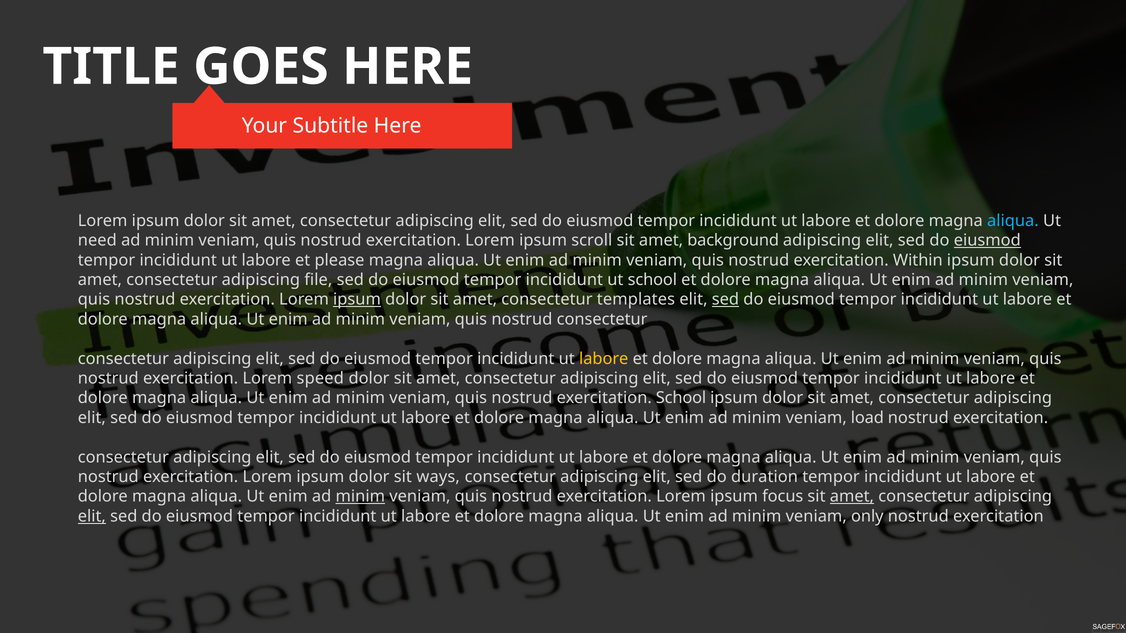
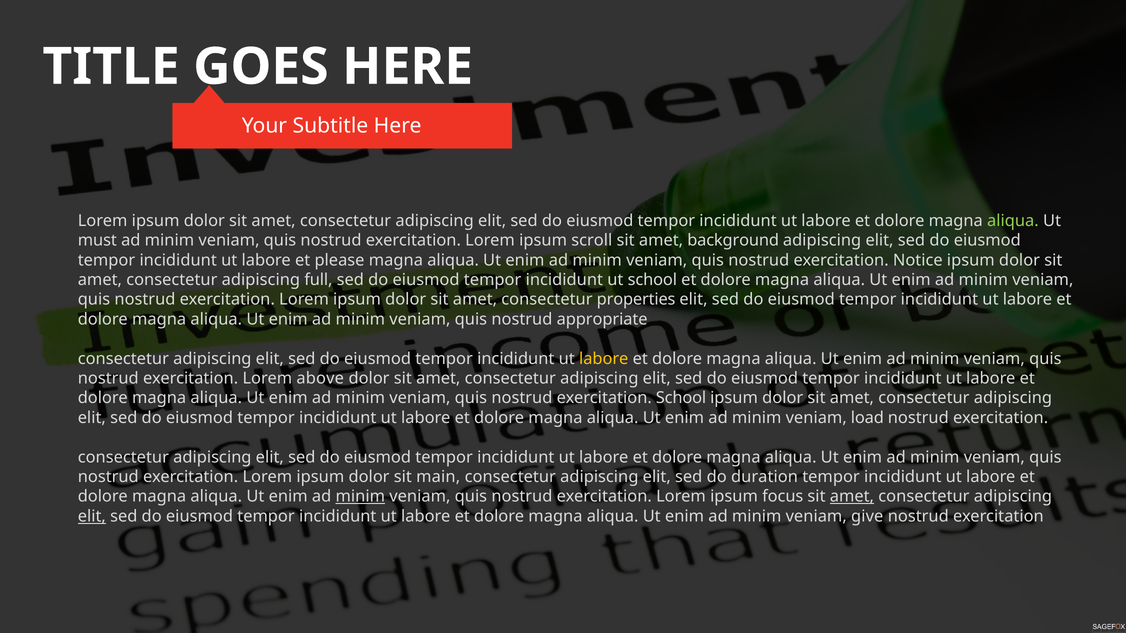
aliqua at (1013, 221) colour: light blue -> light green
need: need -> must
eiusmod at (987, 241) underline: present -> none
Within: Within -> Notice
file: file -> full
ipsum at (357, 300) underline: present -> none
templates: templates -> properties
sed at (725, 300) underline: present -> none
nostrud consectetur: consectetur -> appropriate
speed: speed -> above
ways: ways -> main
only: only -> give
